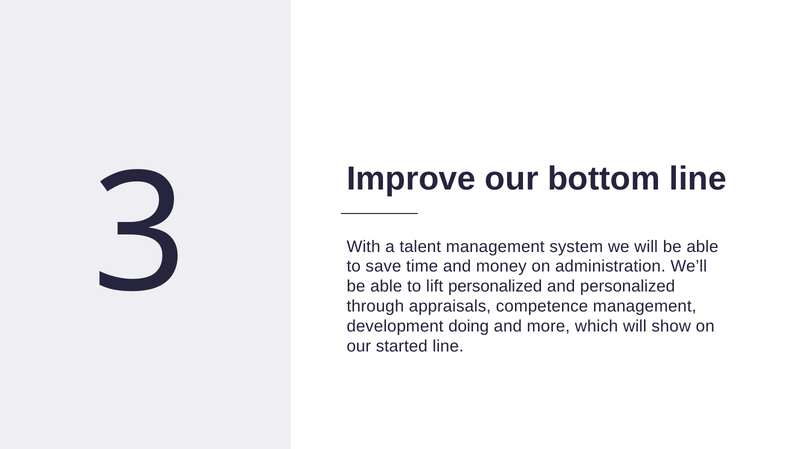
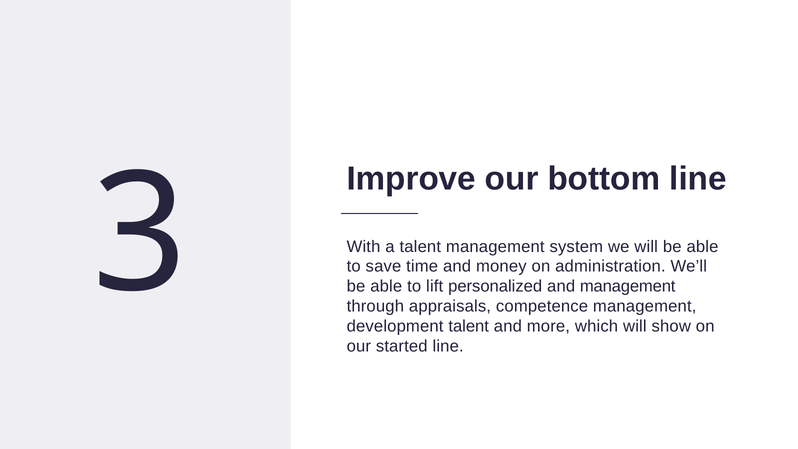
and personalized: personalized -> management
development doing: doing -> talent
